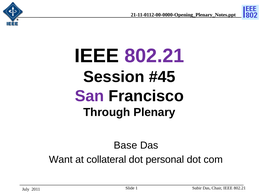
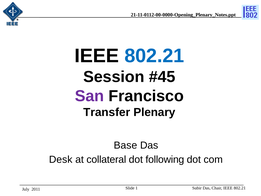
802.21 at (154, 56) colour: purple -> blue
Through: Through -> Transfer
Want: Want -> Desk
personal: personal -> following
